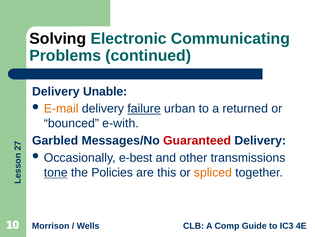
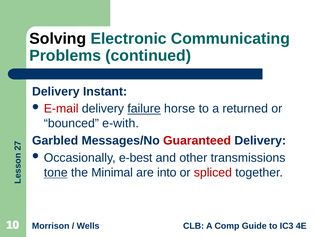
Unable: Unable -> Instant
E-mail colour: orange -> red
urban: urban -> horse
Policies: Policies -> Minimal
this: this -> into
spliced colour: orange -> red
